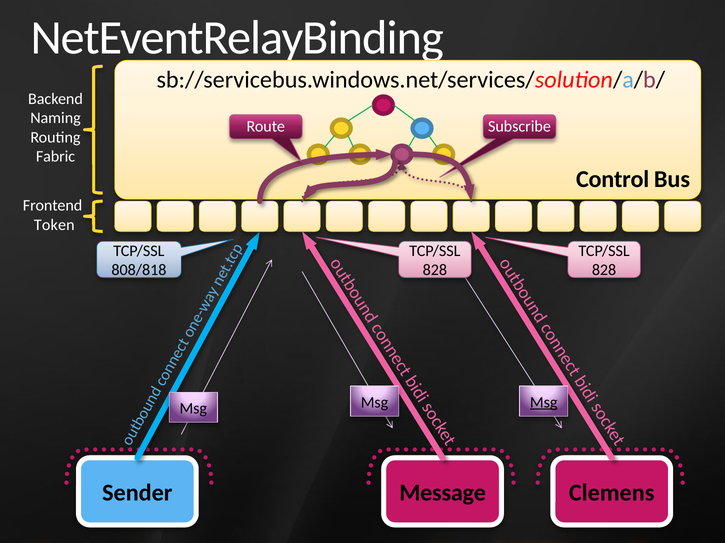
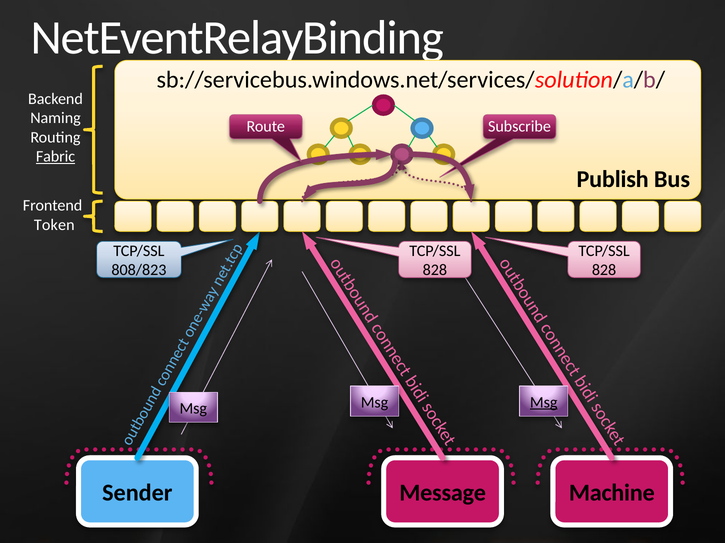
Fabric underline: none -> present
Control: Control -> Publish
808/818: 808/818 -> 808/823
Clemens: Clemens -> Machine
